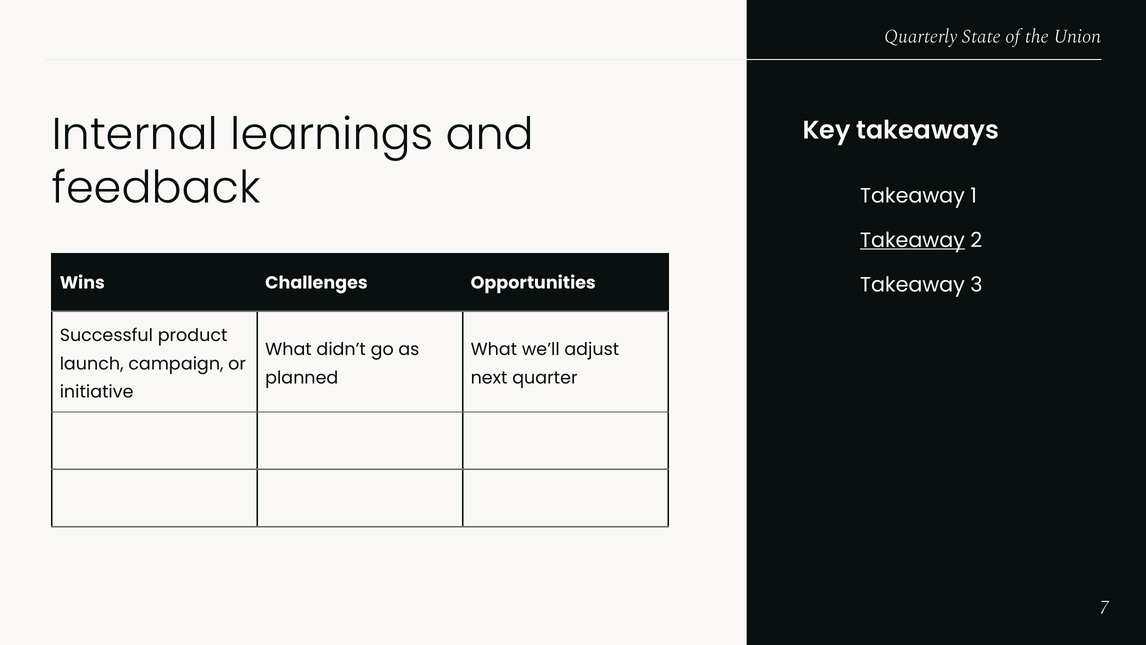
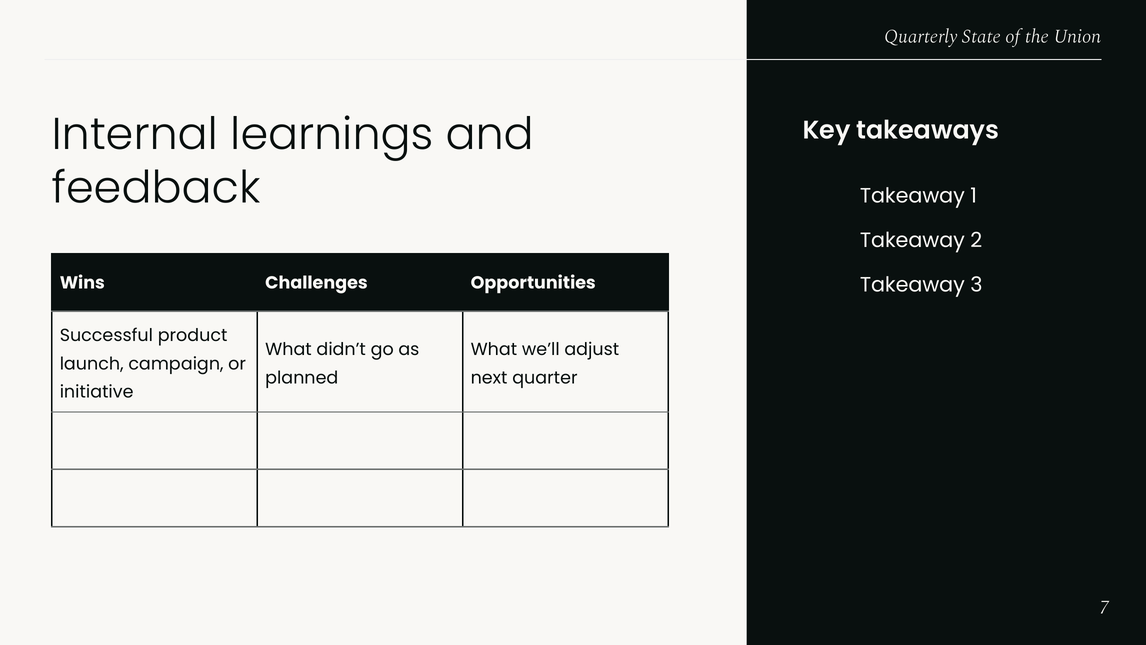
Takeaway at (912, 240) underline: present -> none
